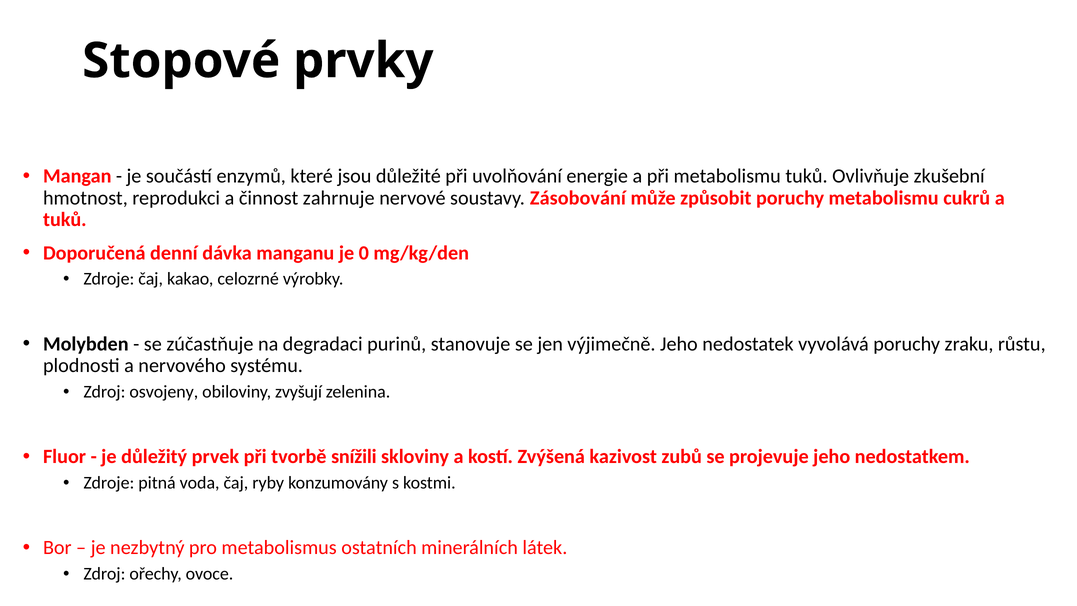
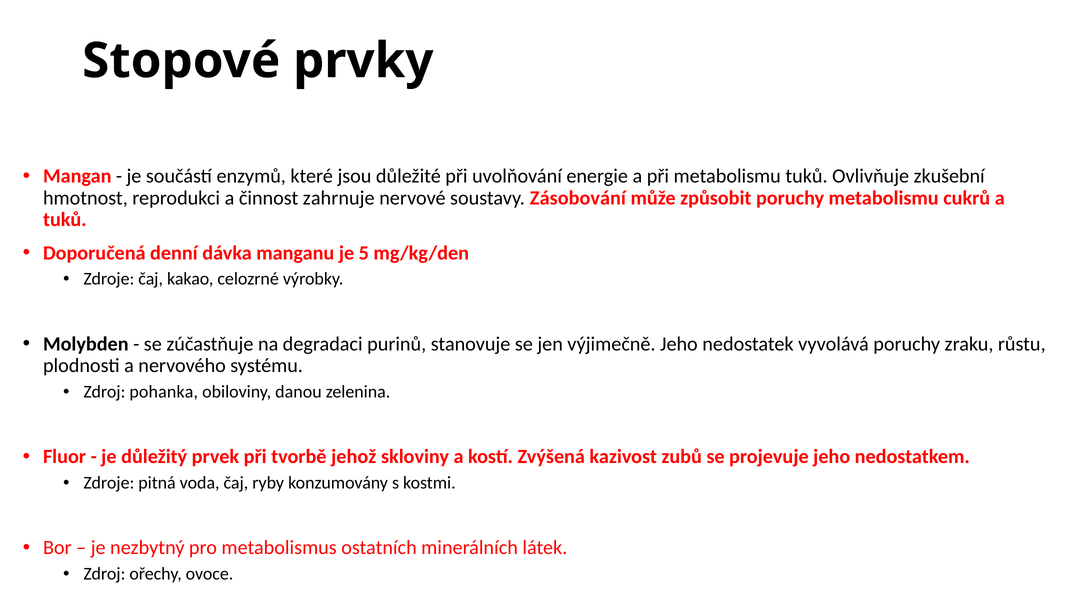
0: 0 -> 5
osvojeny: osvojeny -> pohanka
zvyšují: zvyšují -> danou
snížili: snížili -> jehož
